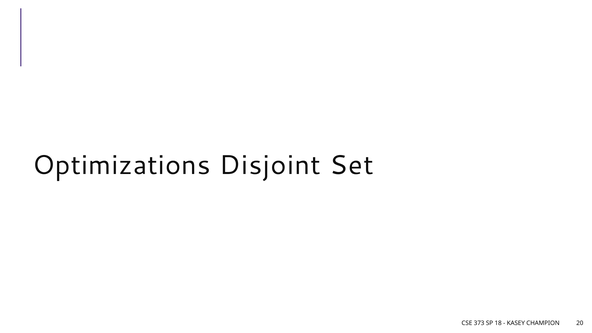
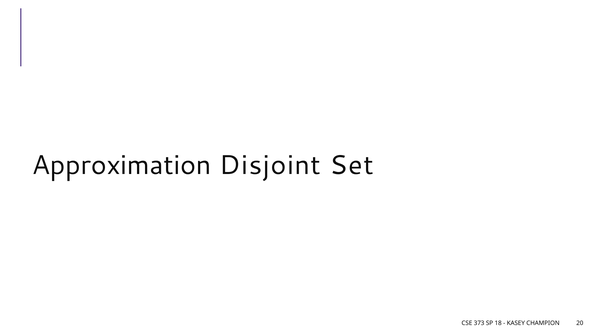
Optimizations: Optimizations -> Approximation
